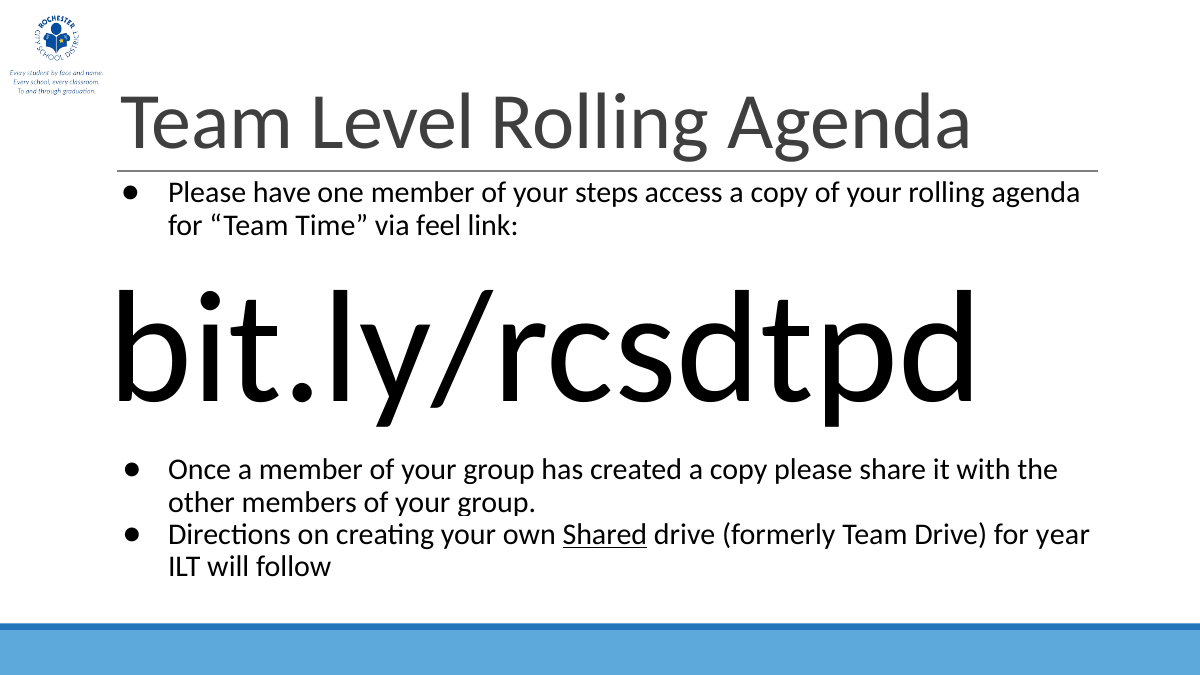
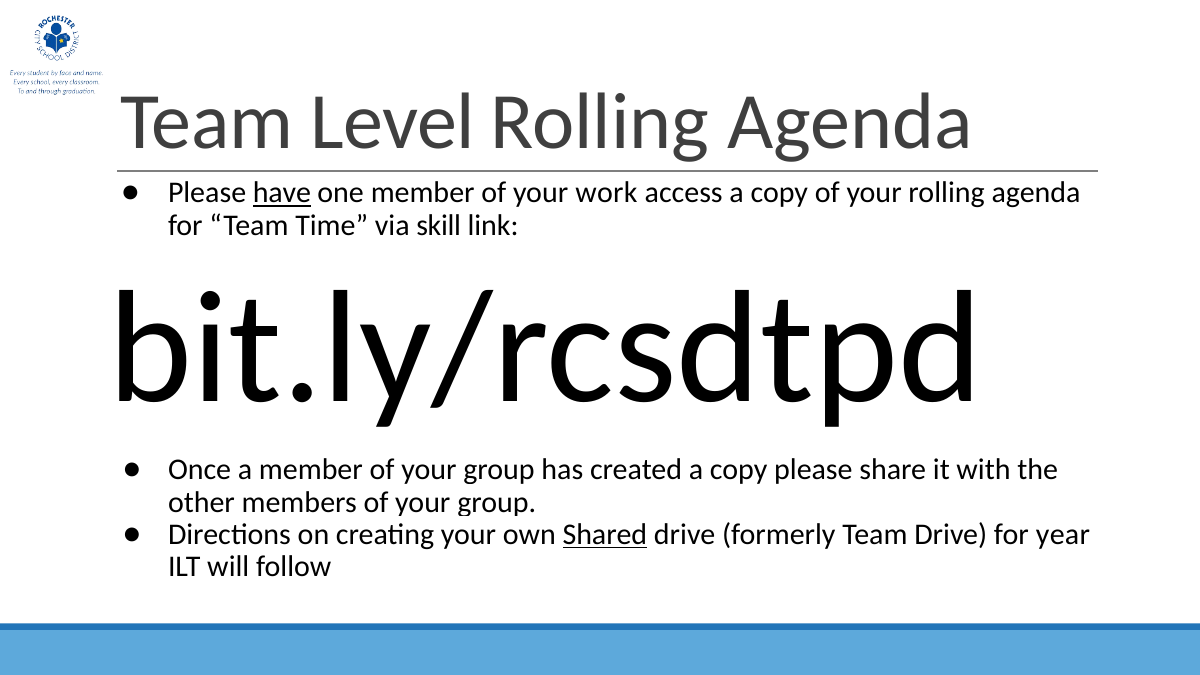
have underline: none -> present
steps: steps -> work
feel: feel -> skill
